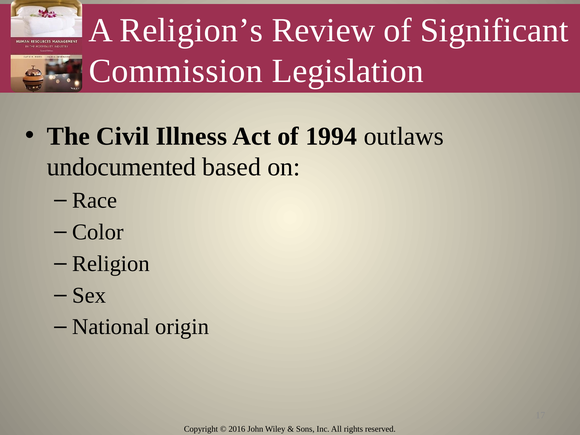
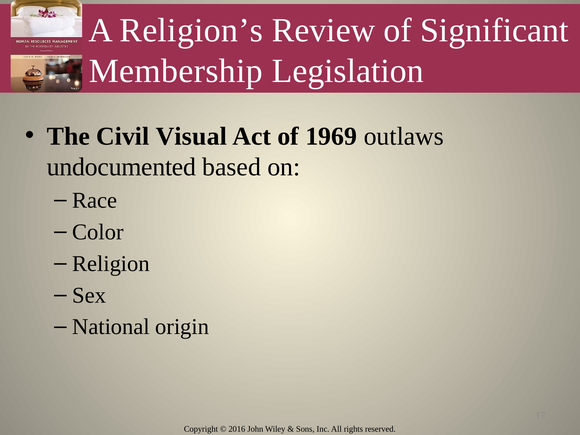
Commission: Commission -> Membership
Illness: Illness -> Visual
1994: 1994 -> 1969
